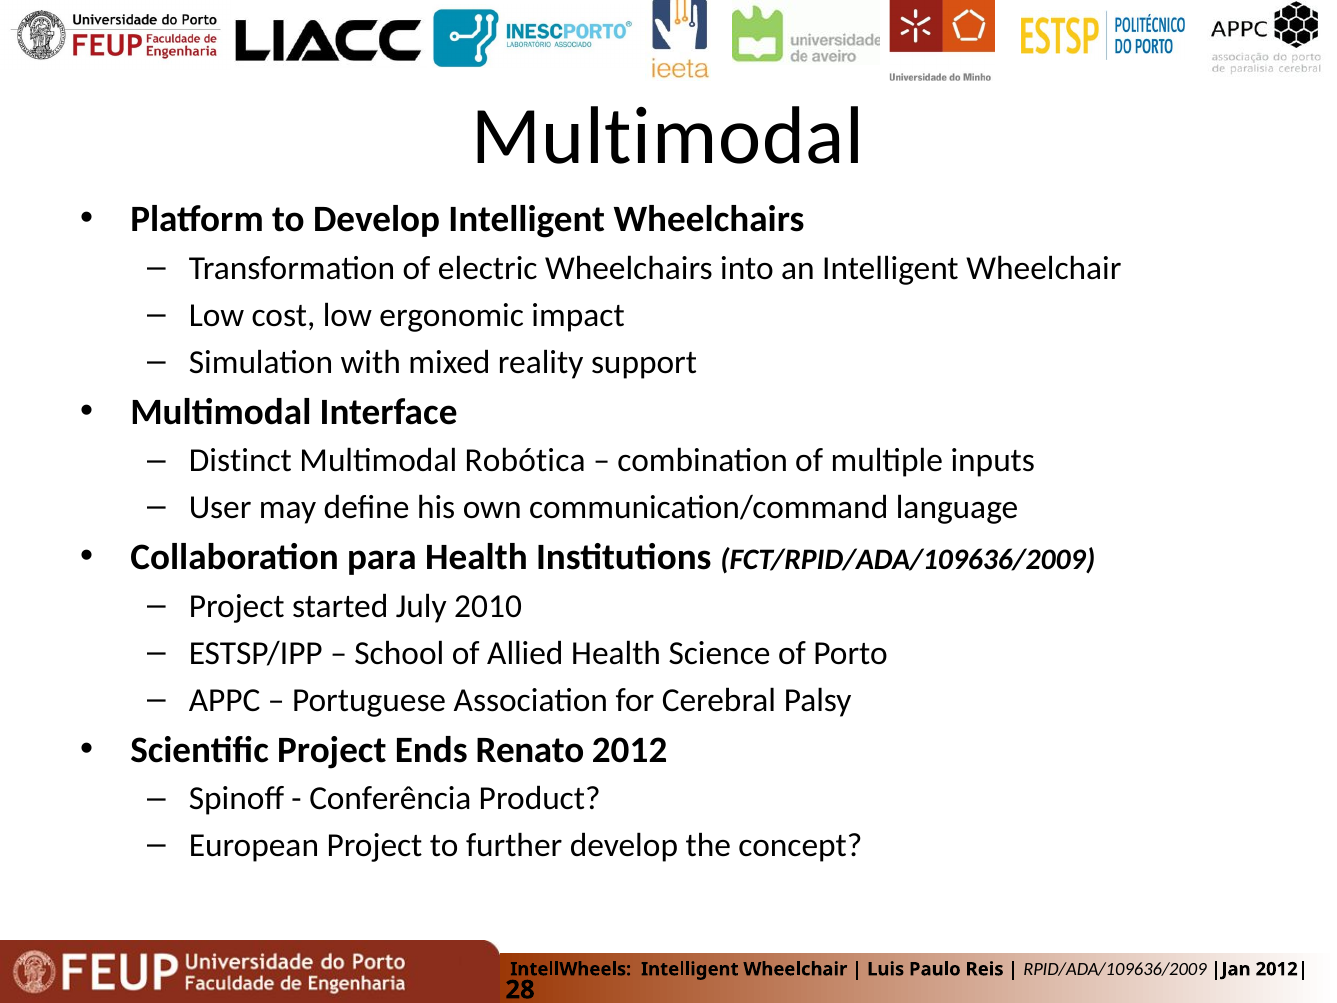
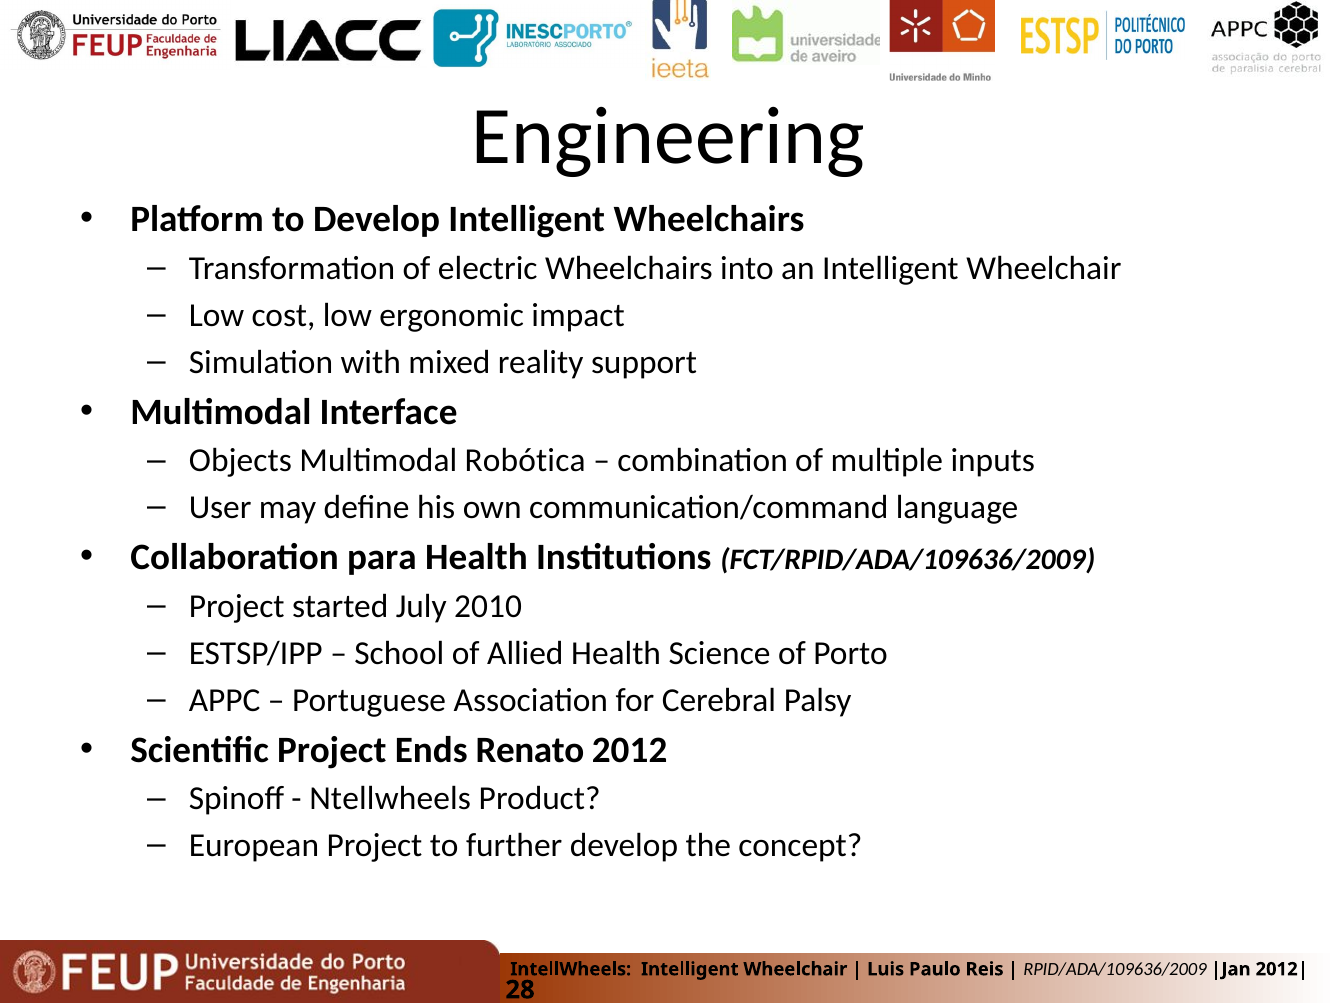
Multimodal at (668, 136): Multimodal -> Engineering
Distinct: Distinct -> Objects
Conferência: Conferência -> Ntellwheels
